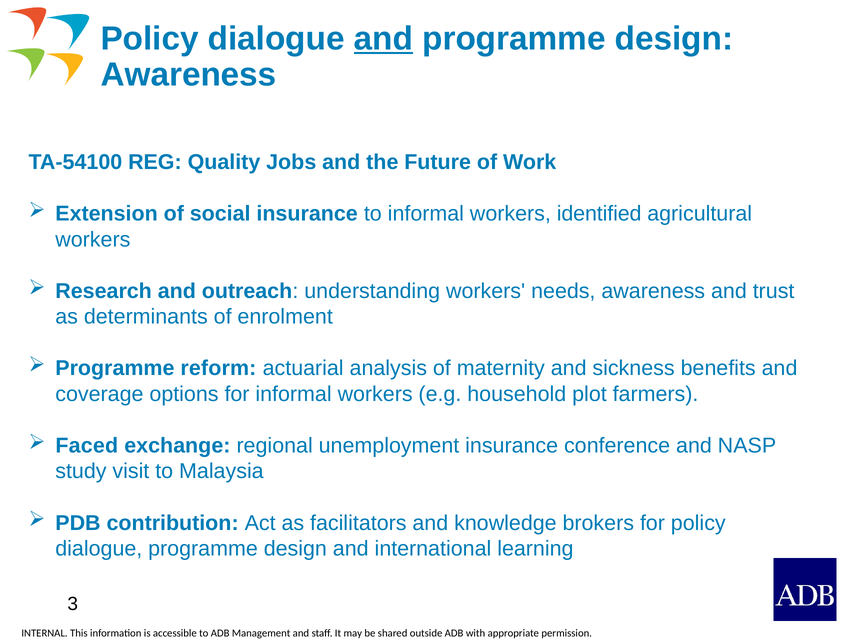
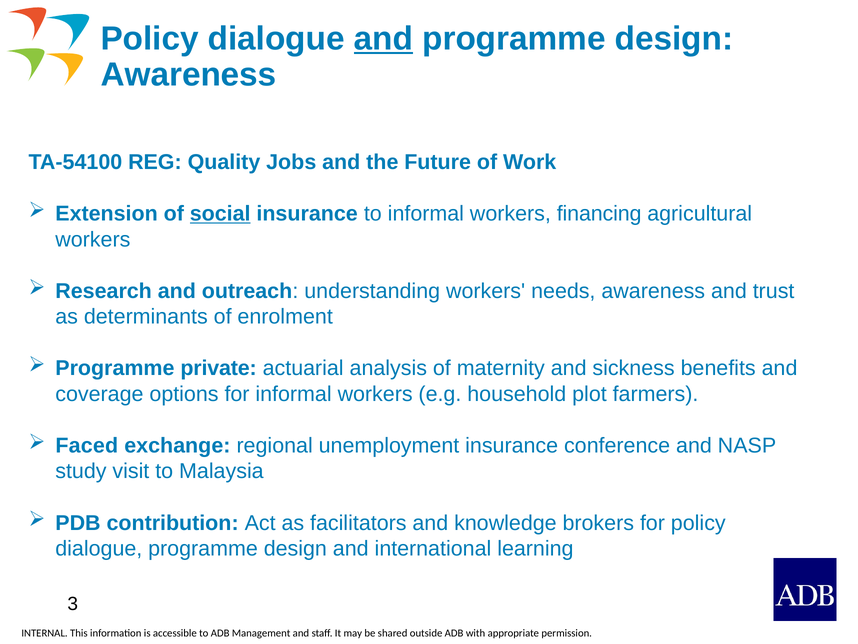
social underline: none -> present
identified: identified -> financing
reform: reform -> private
